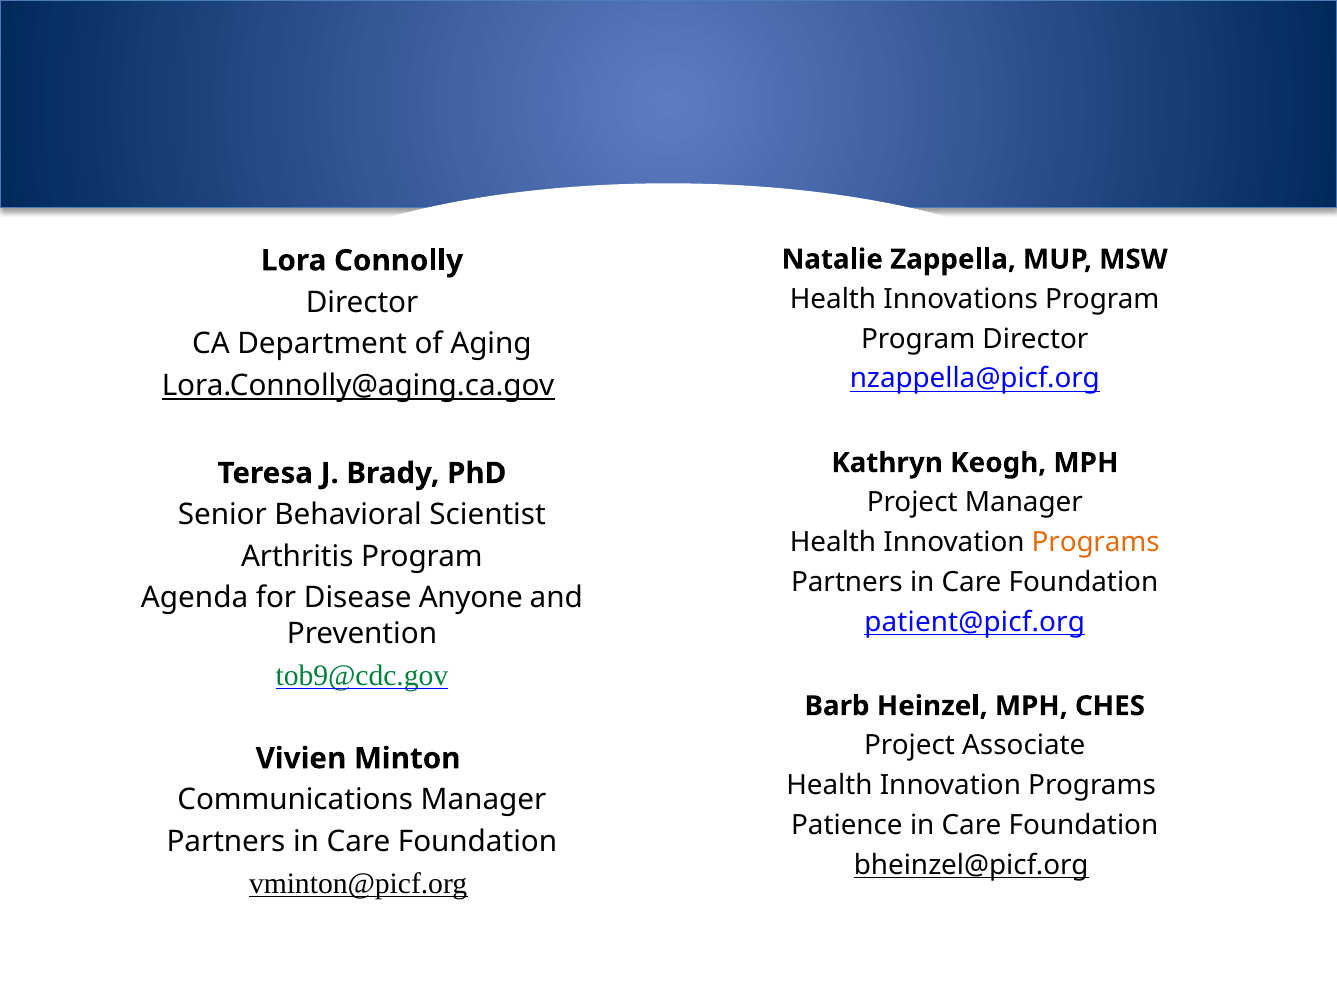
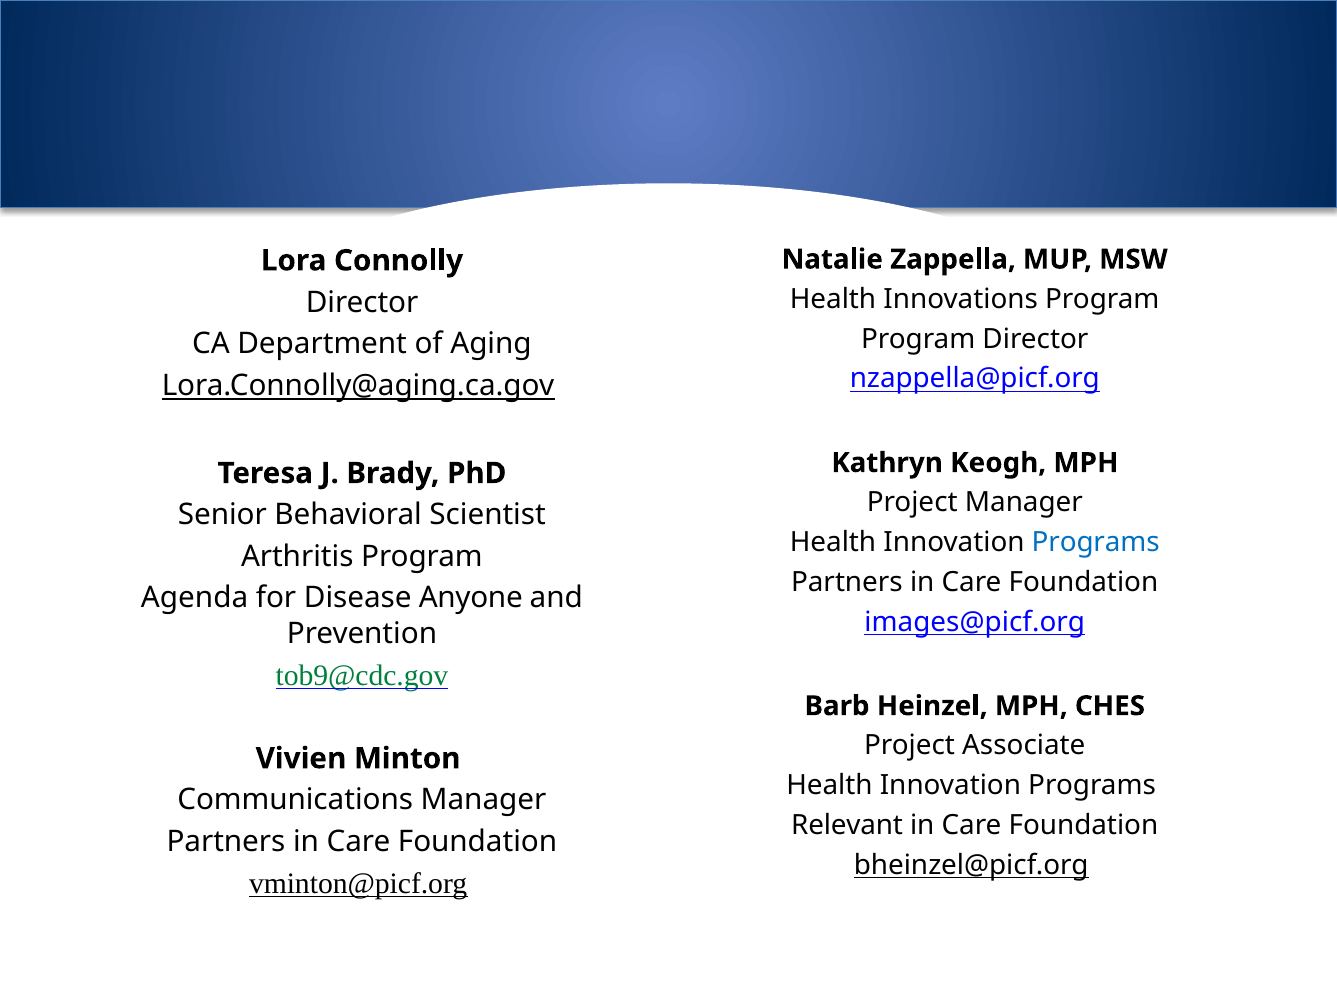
Programs at (1096, 542) colour: orange -> blue
patient@picf.org: patient@picf.org -> images@picf.org
Patience: Patience -> Relevant
